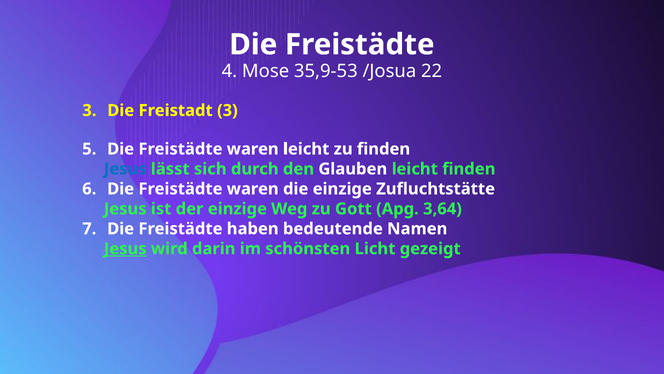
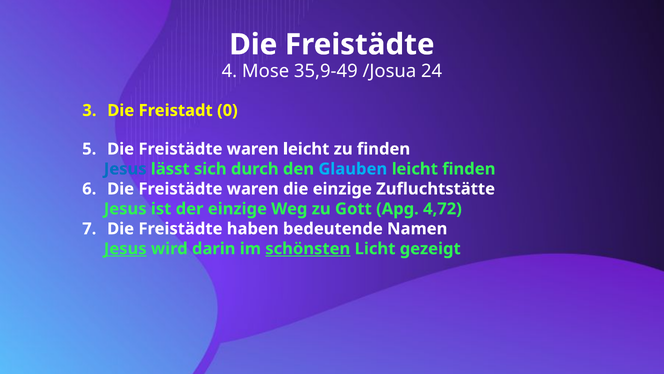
35,9-53: 35,9-53 -> 35,9-49
22: 22 -> 24
Freistadt 3: 3 -> 0
Glauben colour: white -> light blue
3,64: 3,64 -> 4,72
schönsten underline: none -> present
